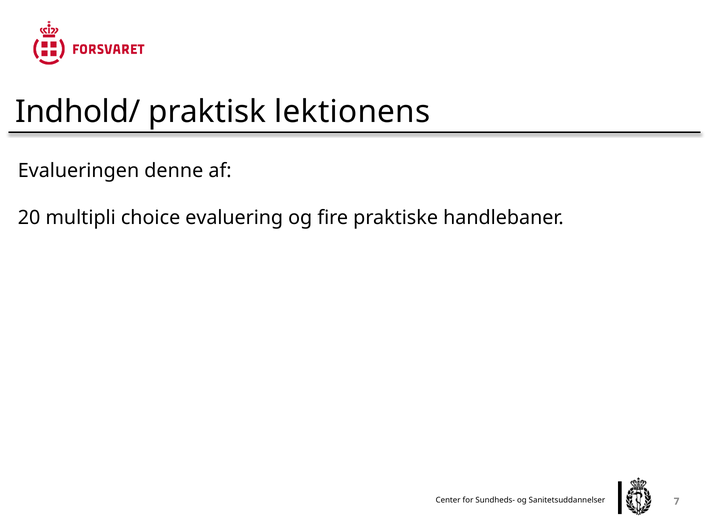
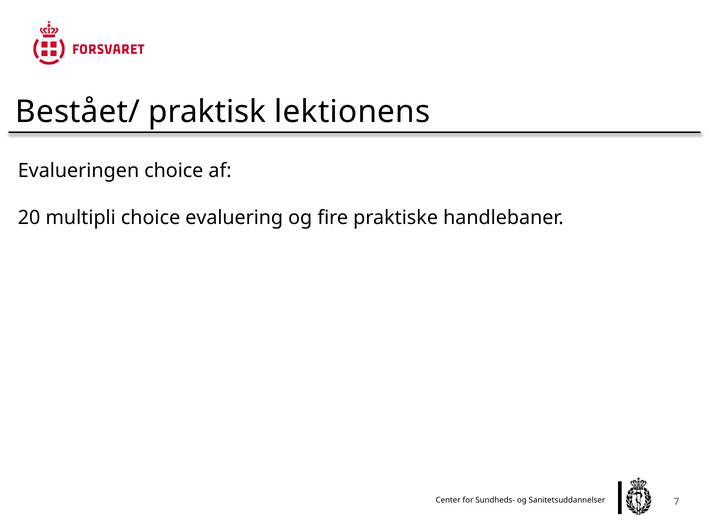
Indhold/: Indhold/ -> Bestået/
Evalueringen denne: denne -> choice
